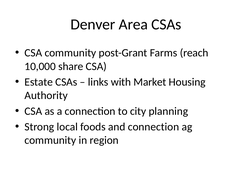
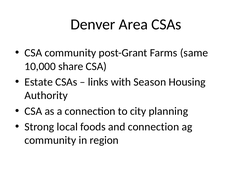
reach: reach -> same
Market: Market -> Season
